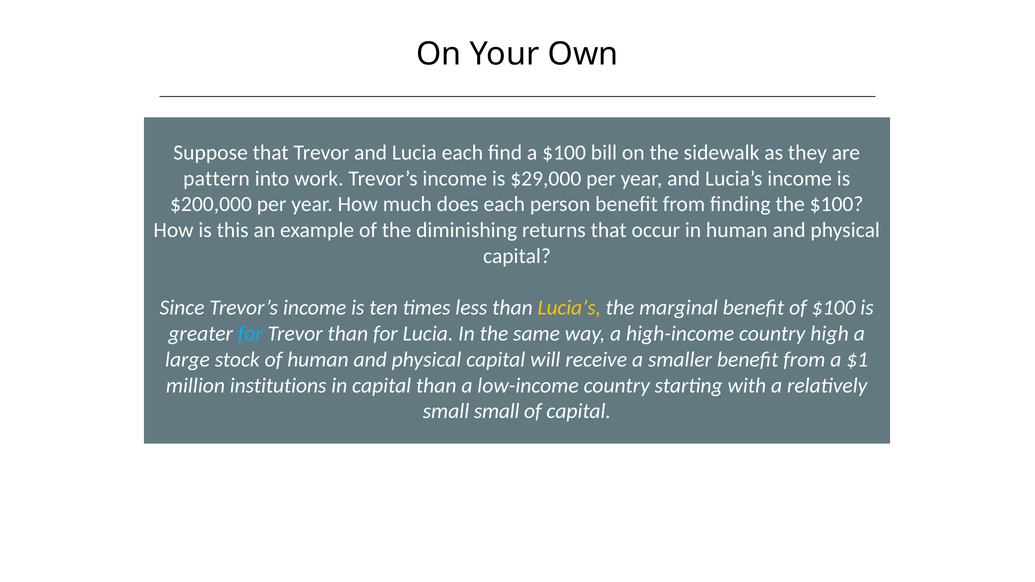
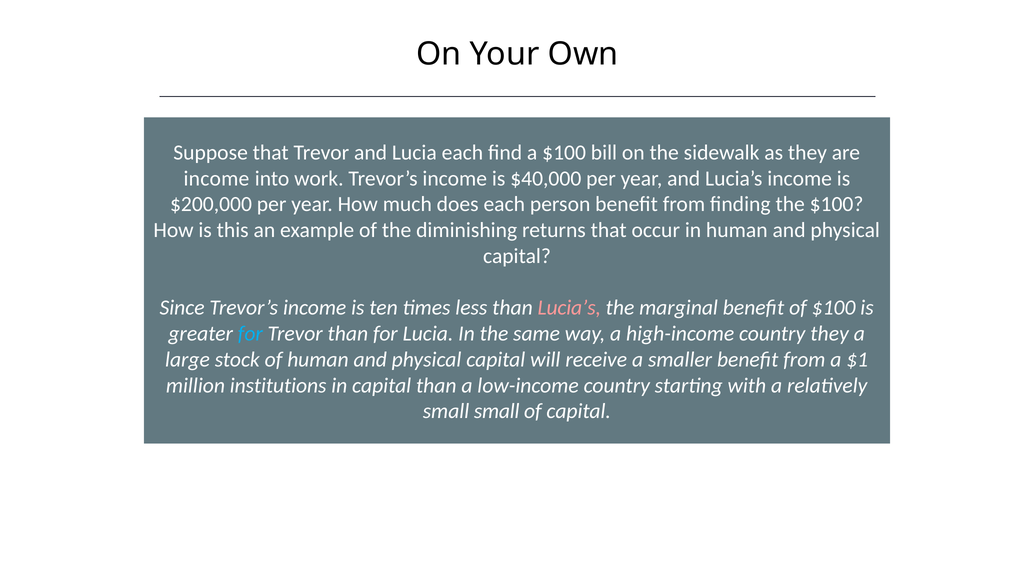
pattern at (216, 179): pattern -> income
$29,000: $29,000 -> $40,000
Lucia’s at (569, 308) colour: yellow -> pink
country high: high -> they
